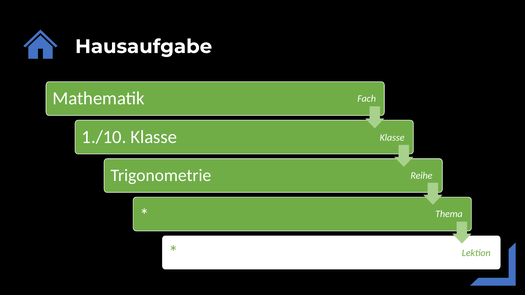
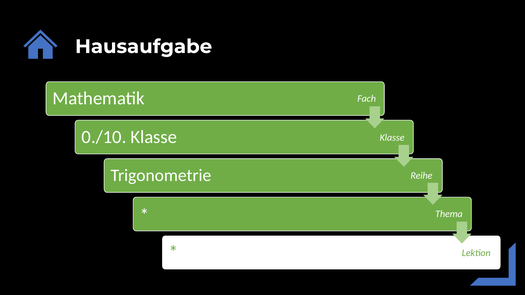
1./10: 1./10 -> 0./10
